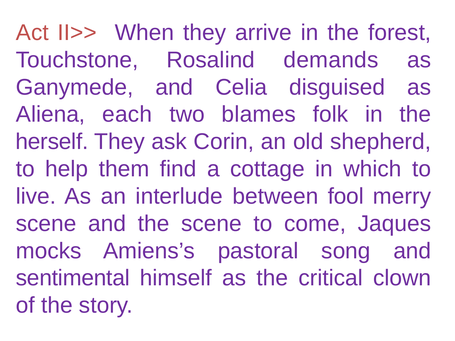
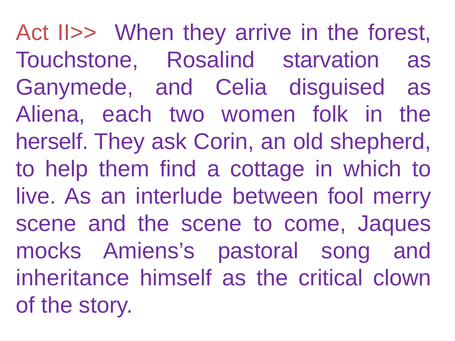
demands: demands -> starvation
blames: blames -> women
sentimental: sentimental -> inheritance
